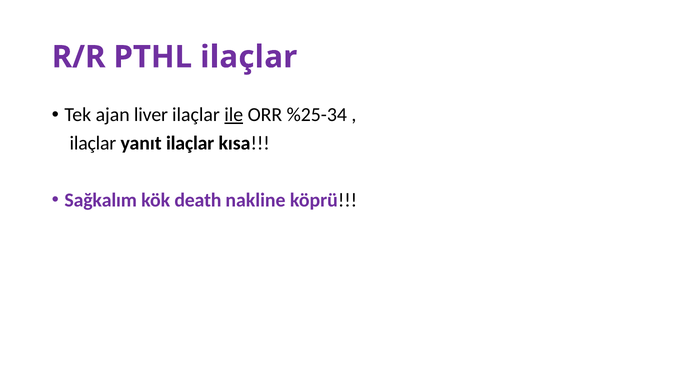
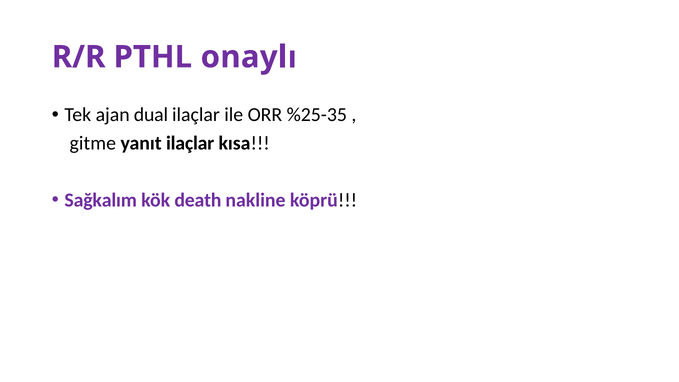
PTHL ilaçlar: ilaçlar -> onaylı
liver: liver -> dual
ile underline: present -> none
%25-34: %25-34 -> %25-35
ilaçlar at (93, 143): ilaçlar -> gitme
